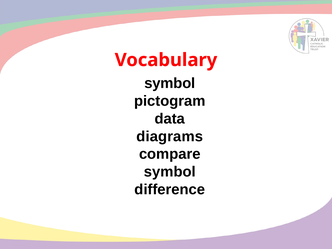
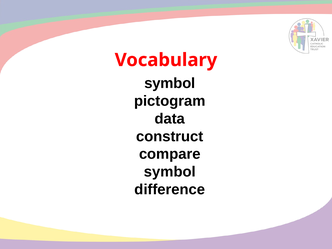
diagrams: diagrams -> construct
